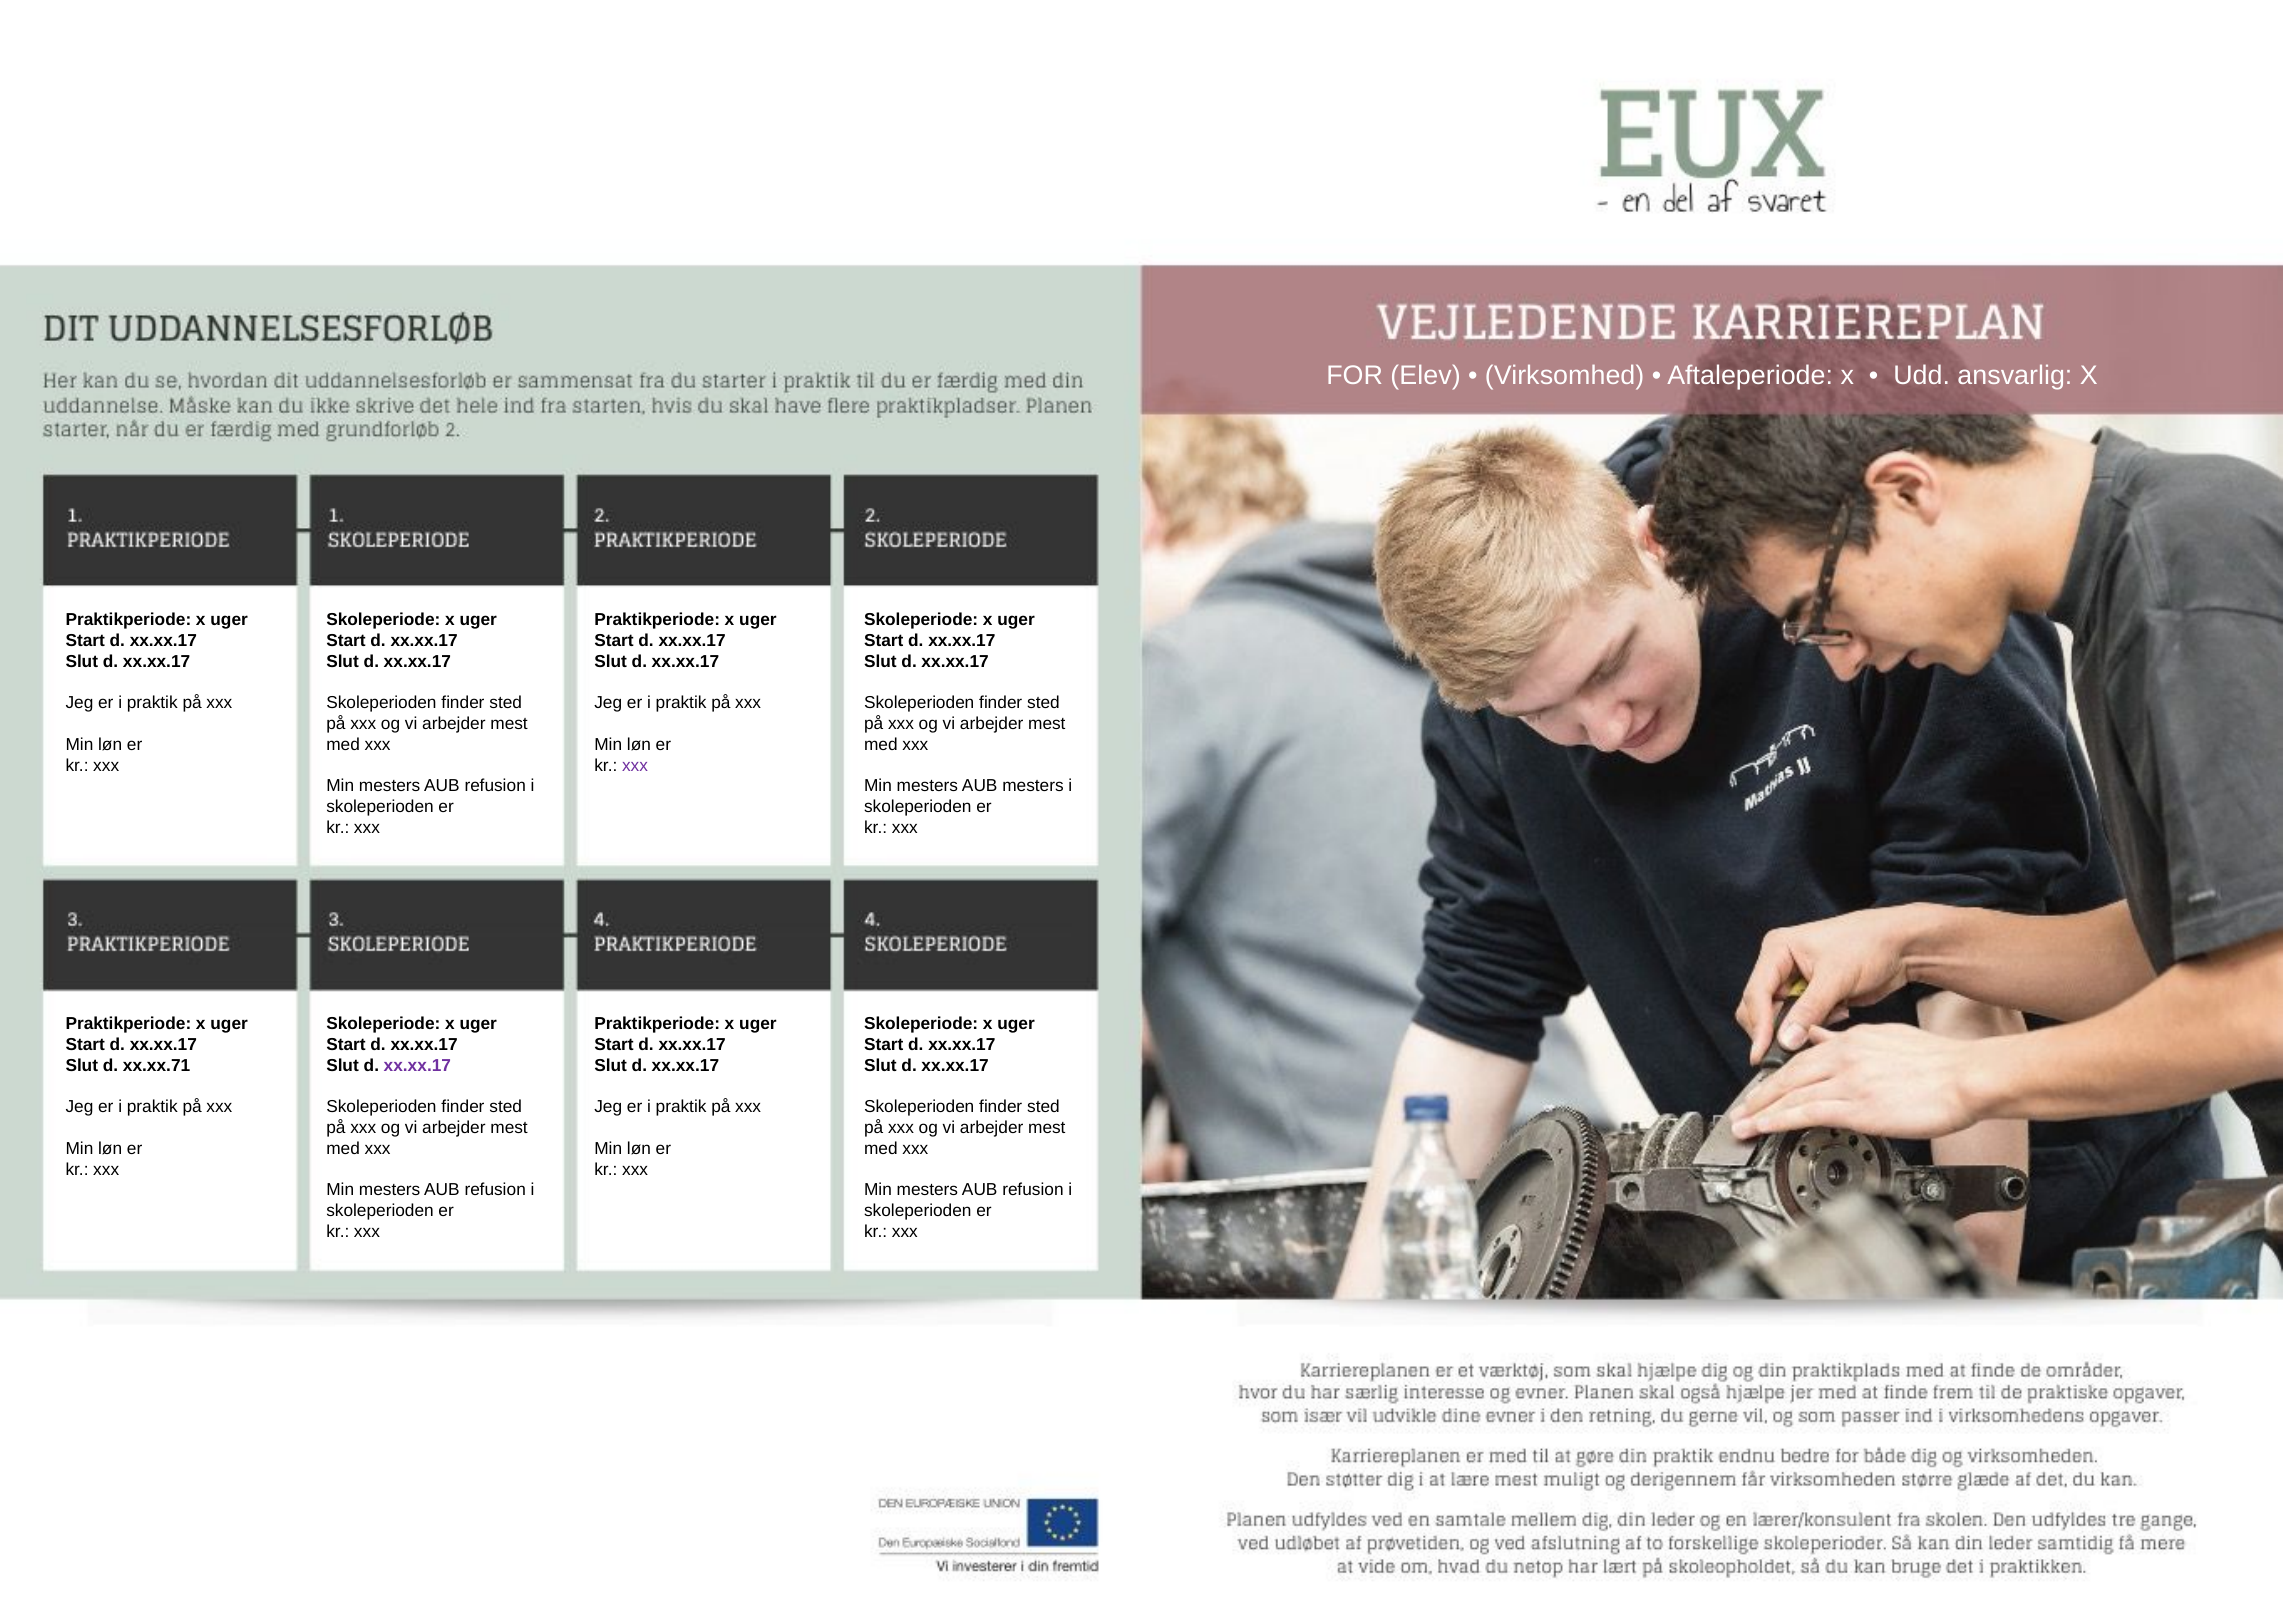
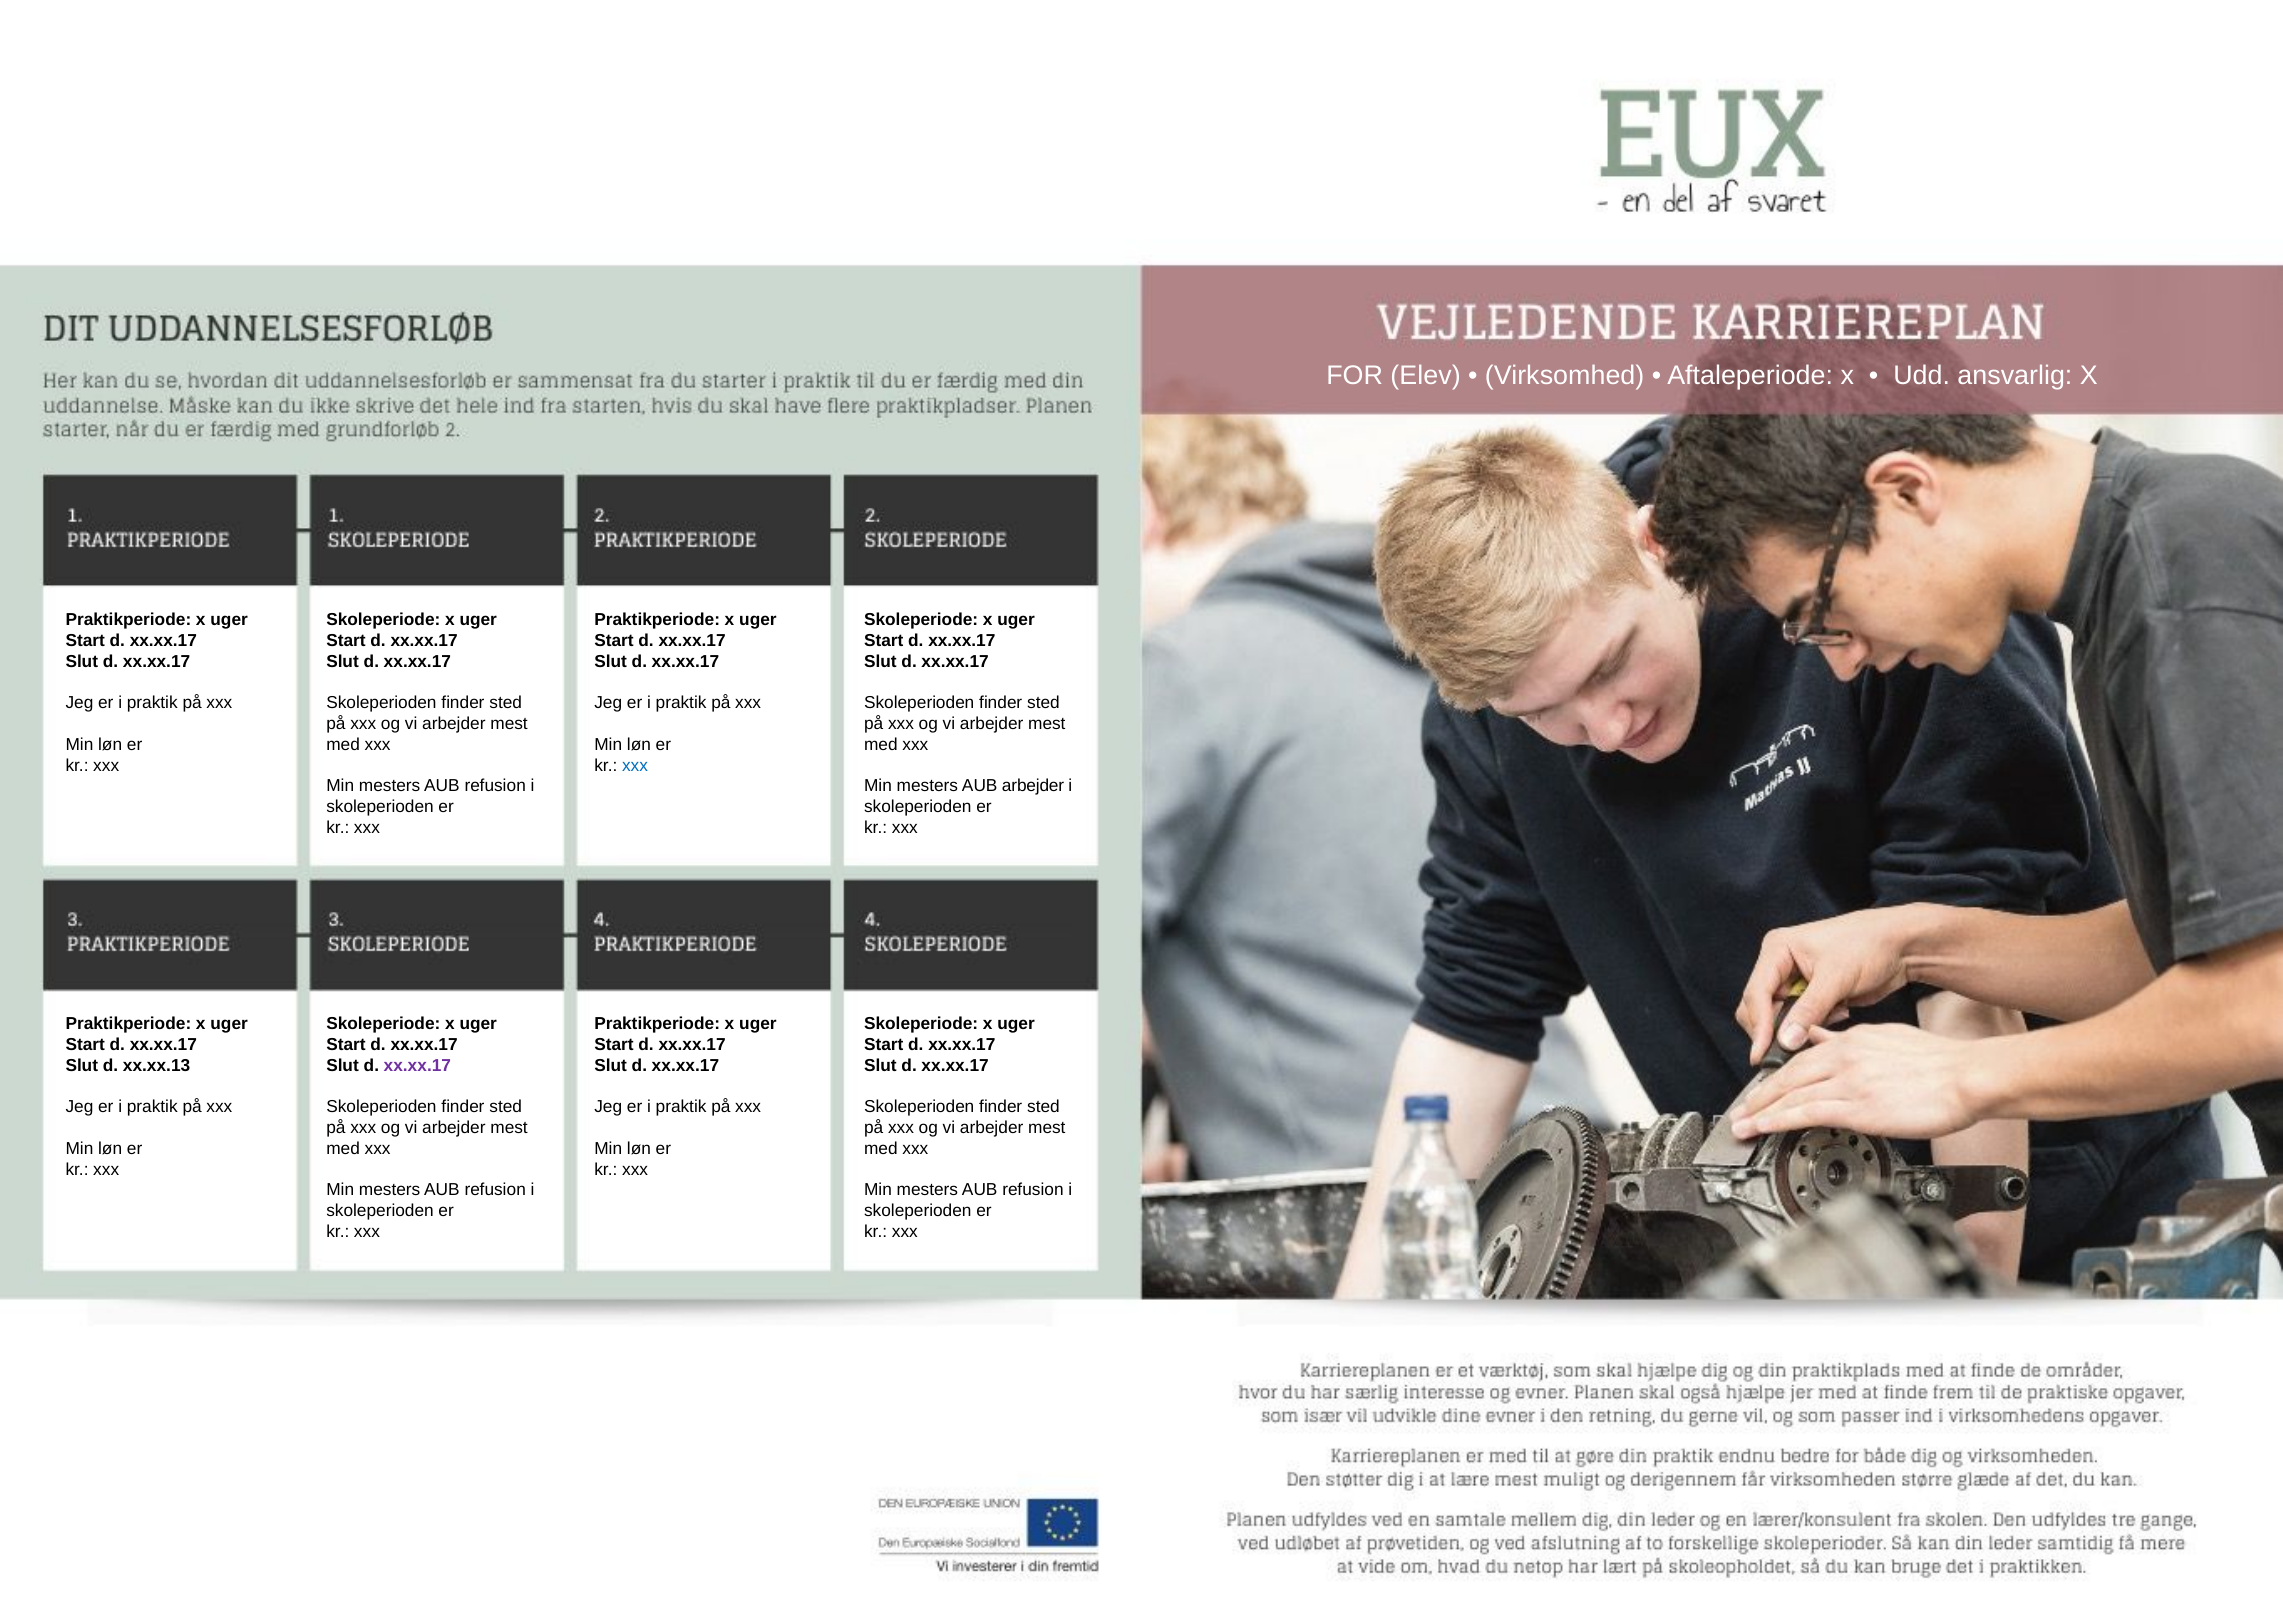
xxx at (635, 765) colour: purple -> blue
AUB mesters: mesters -> arbejder
xx.xx.71: xx.xx.71 -> xx.xx.13
